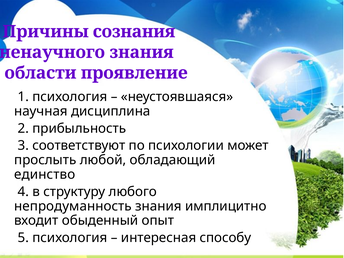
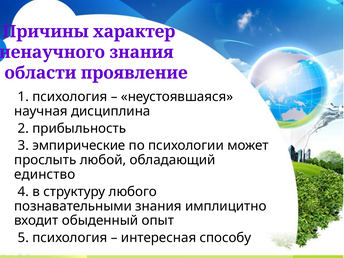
сознания: сознания -> характер
соответствуют: соответствуют -> эмпирические
непродуманность: непродуманность -> познавательными
